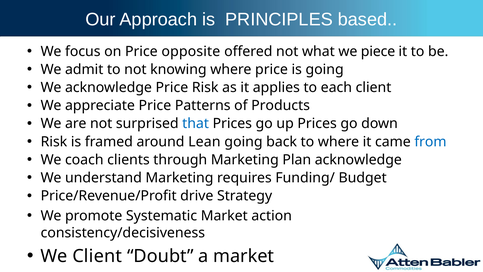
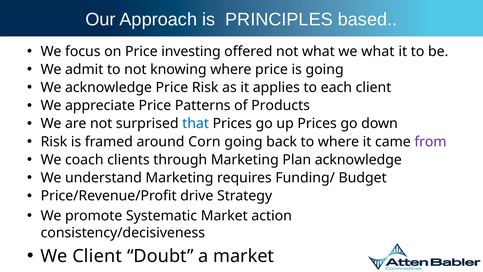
opposite: opposite -> investing
we piece: piece -> what
Lean: Lean -> Corn
from colour: blue -> purple
